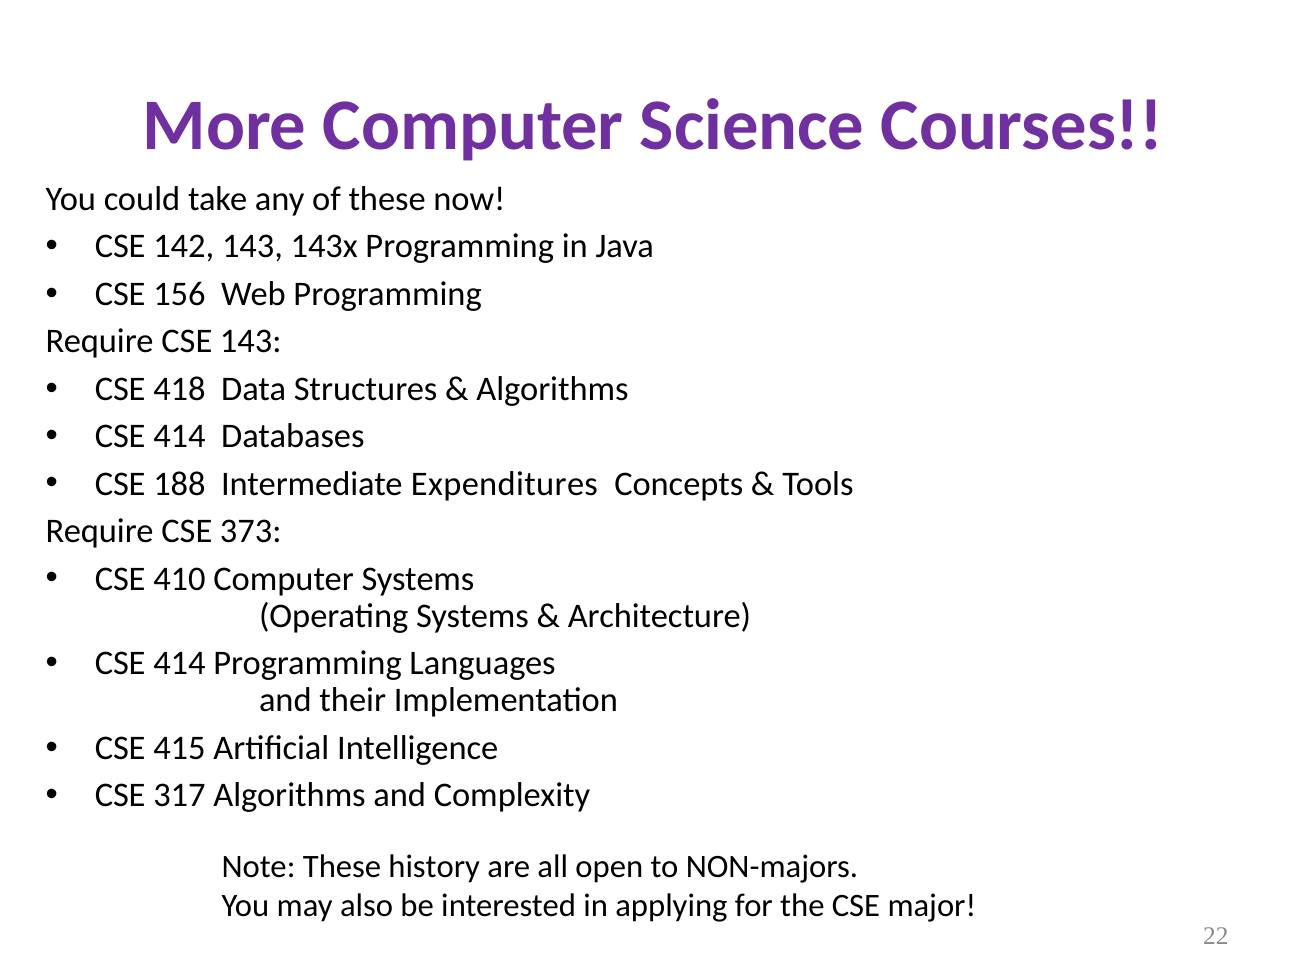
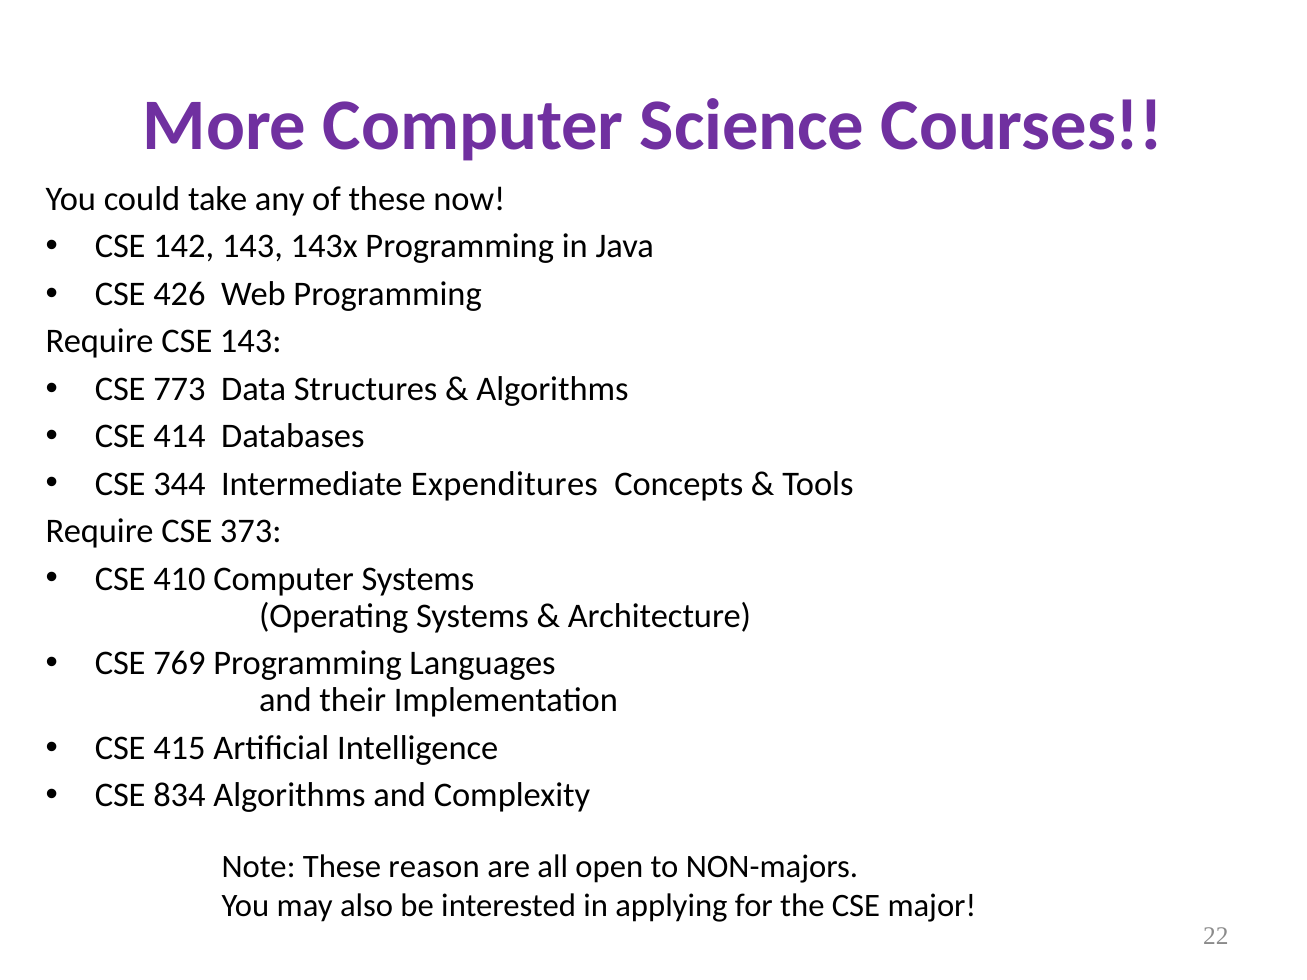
156: 156 -> 426
418: 418 -> 773
188: 188 -> 344
414 at (179, 663): 414 -> 769
317: 317 -> 834
history: history -> reason
